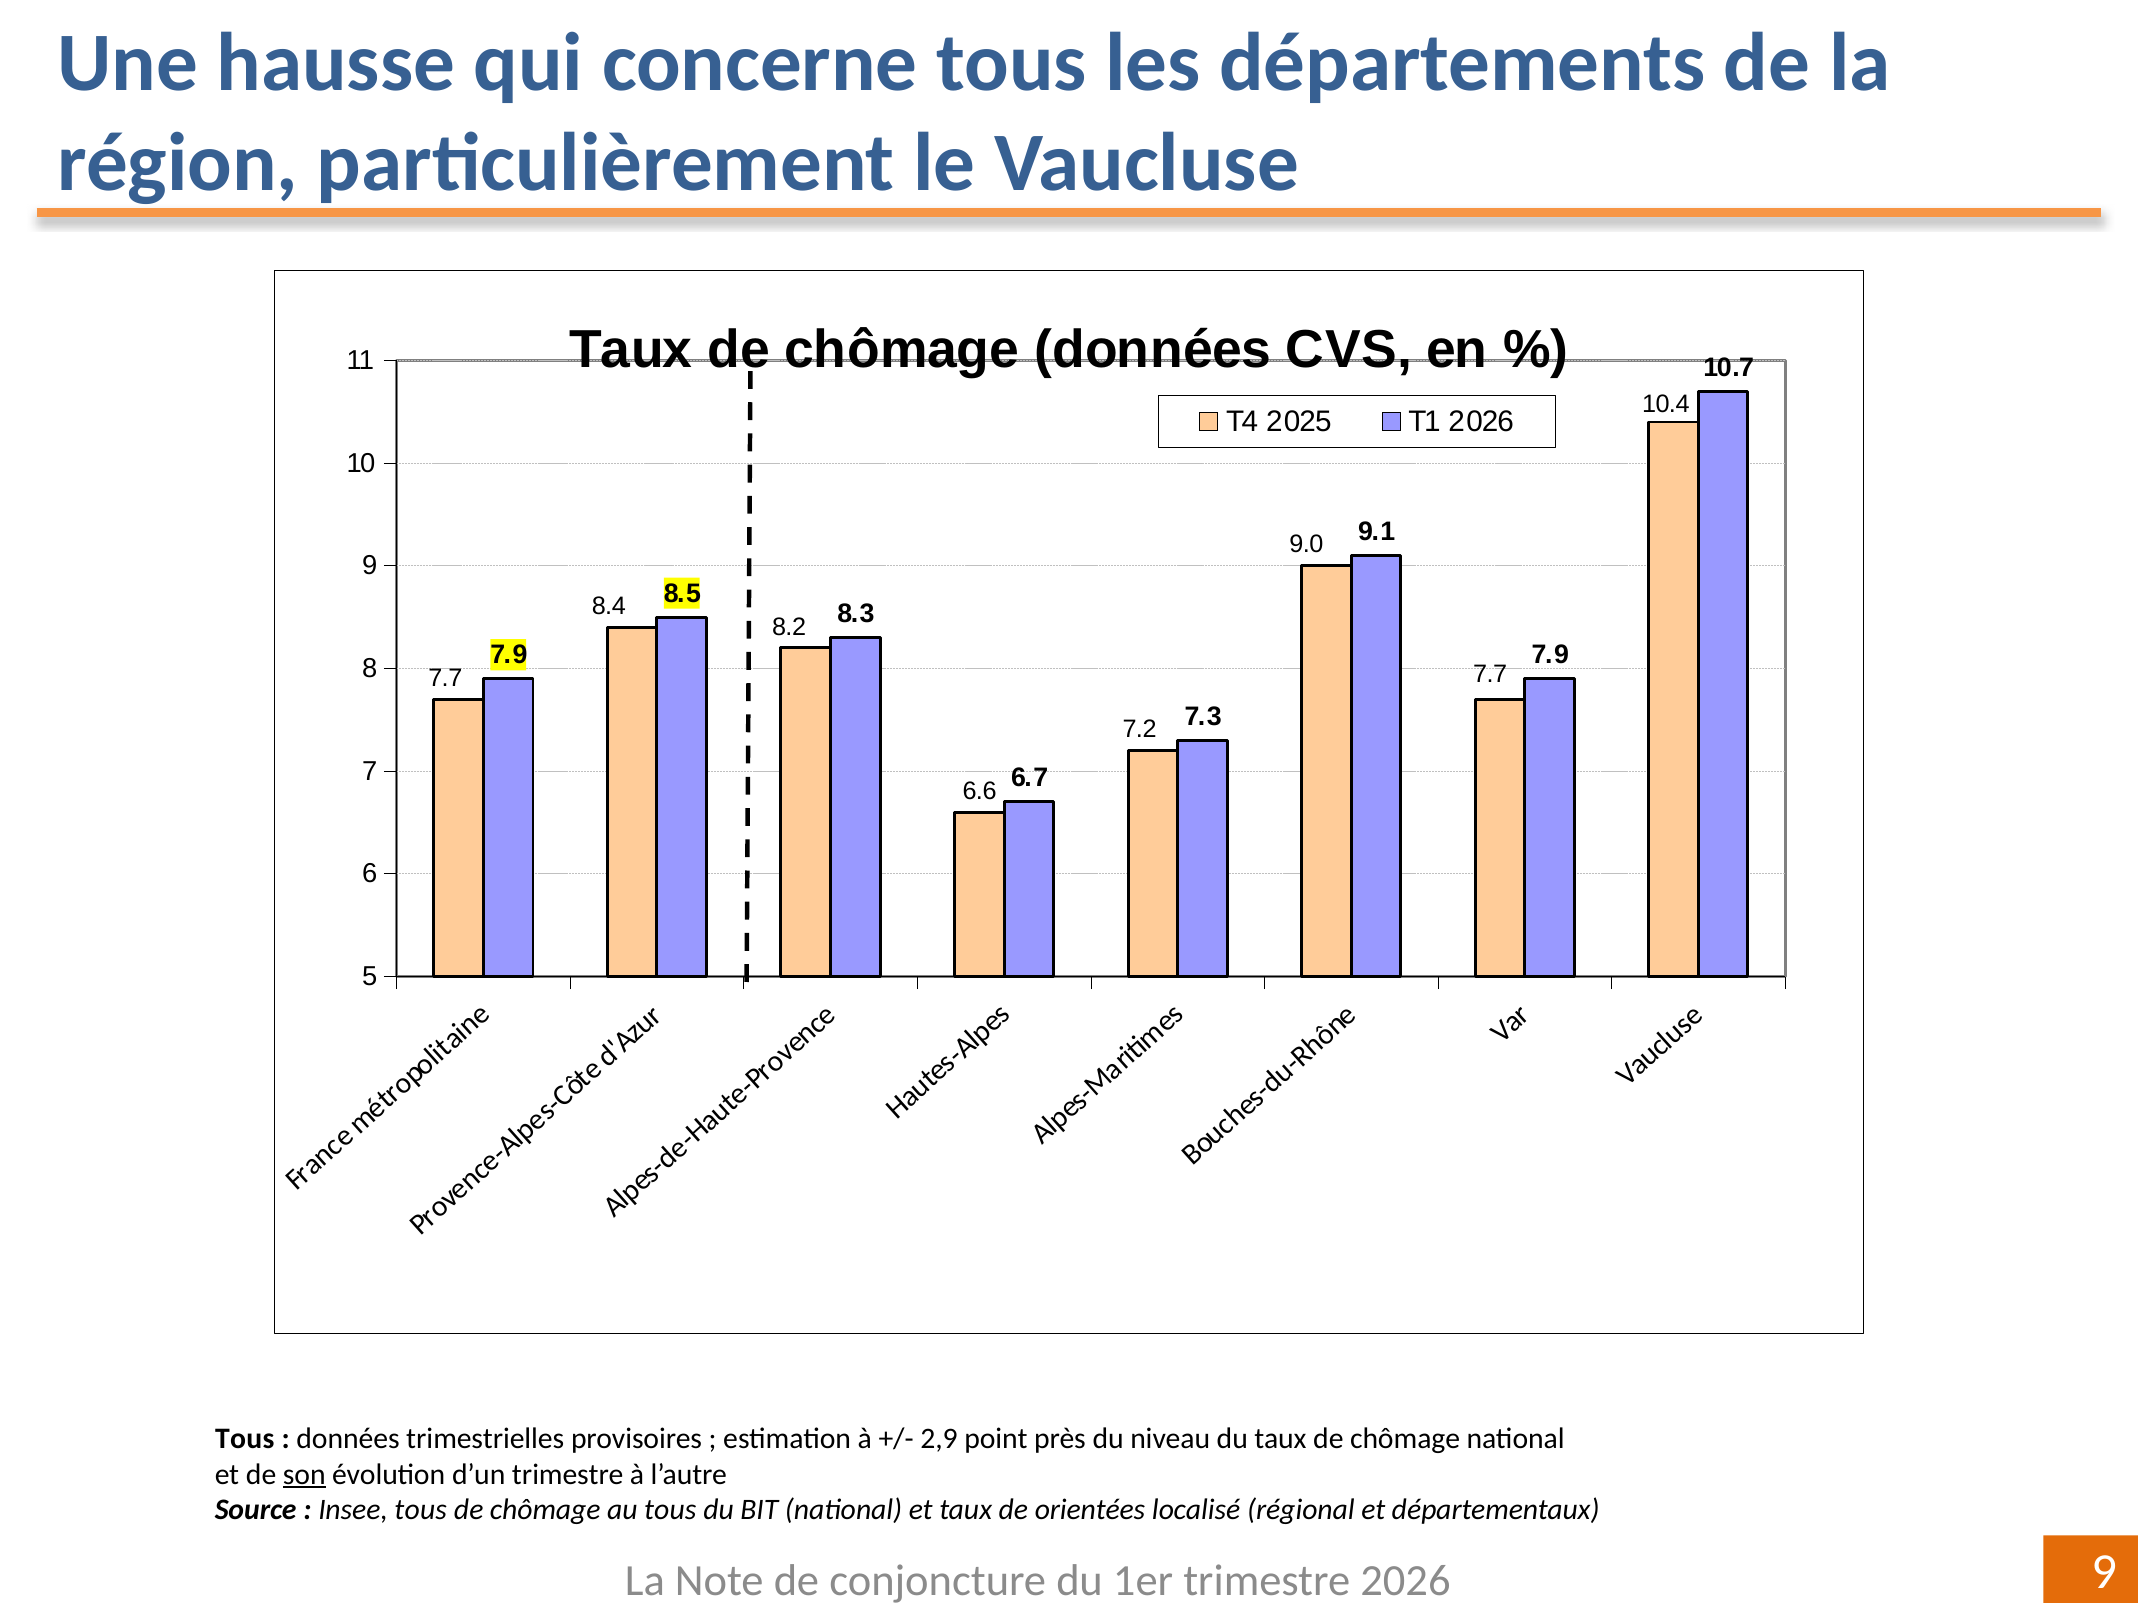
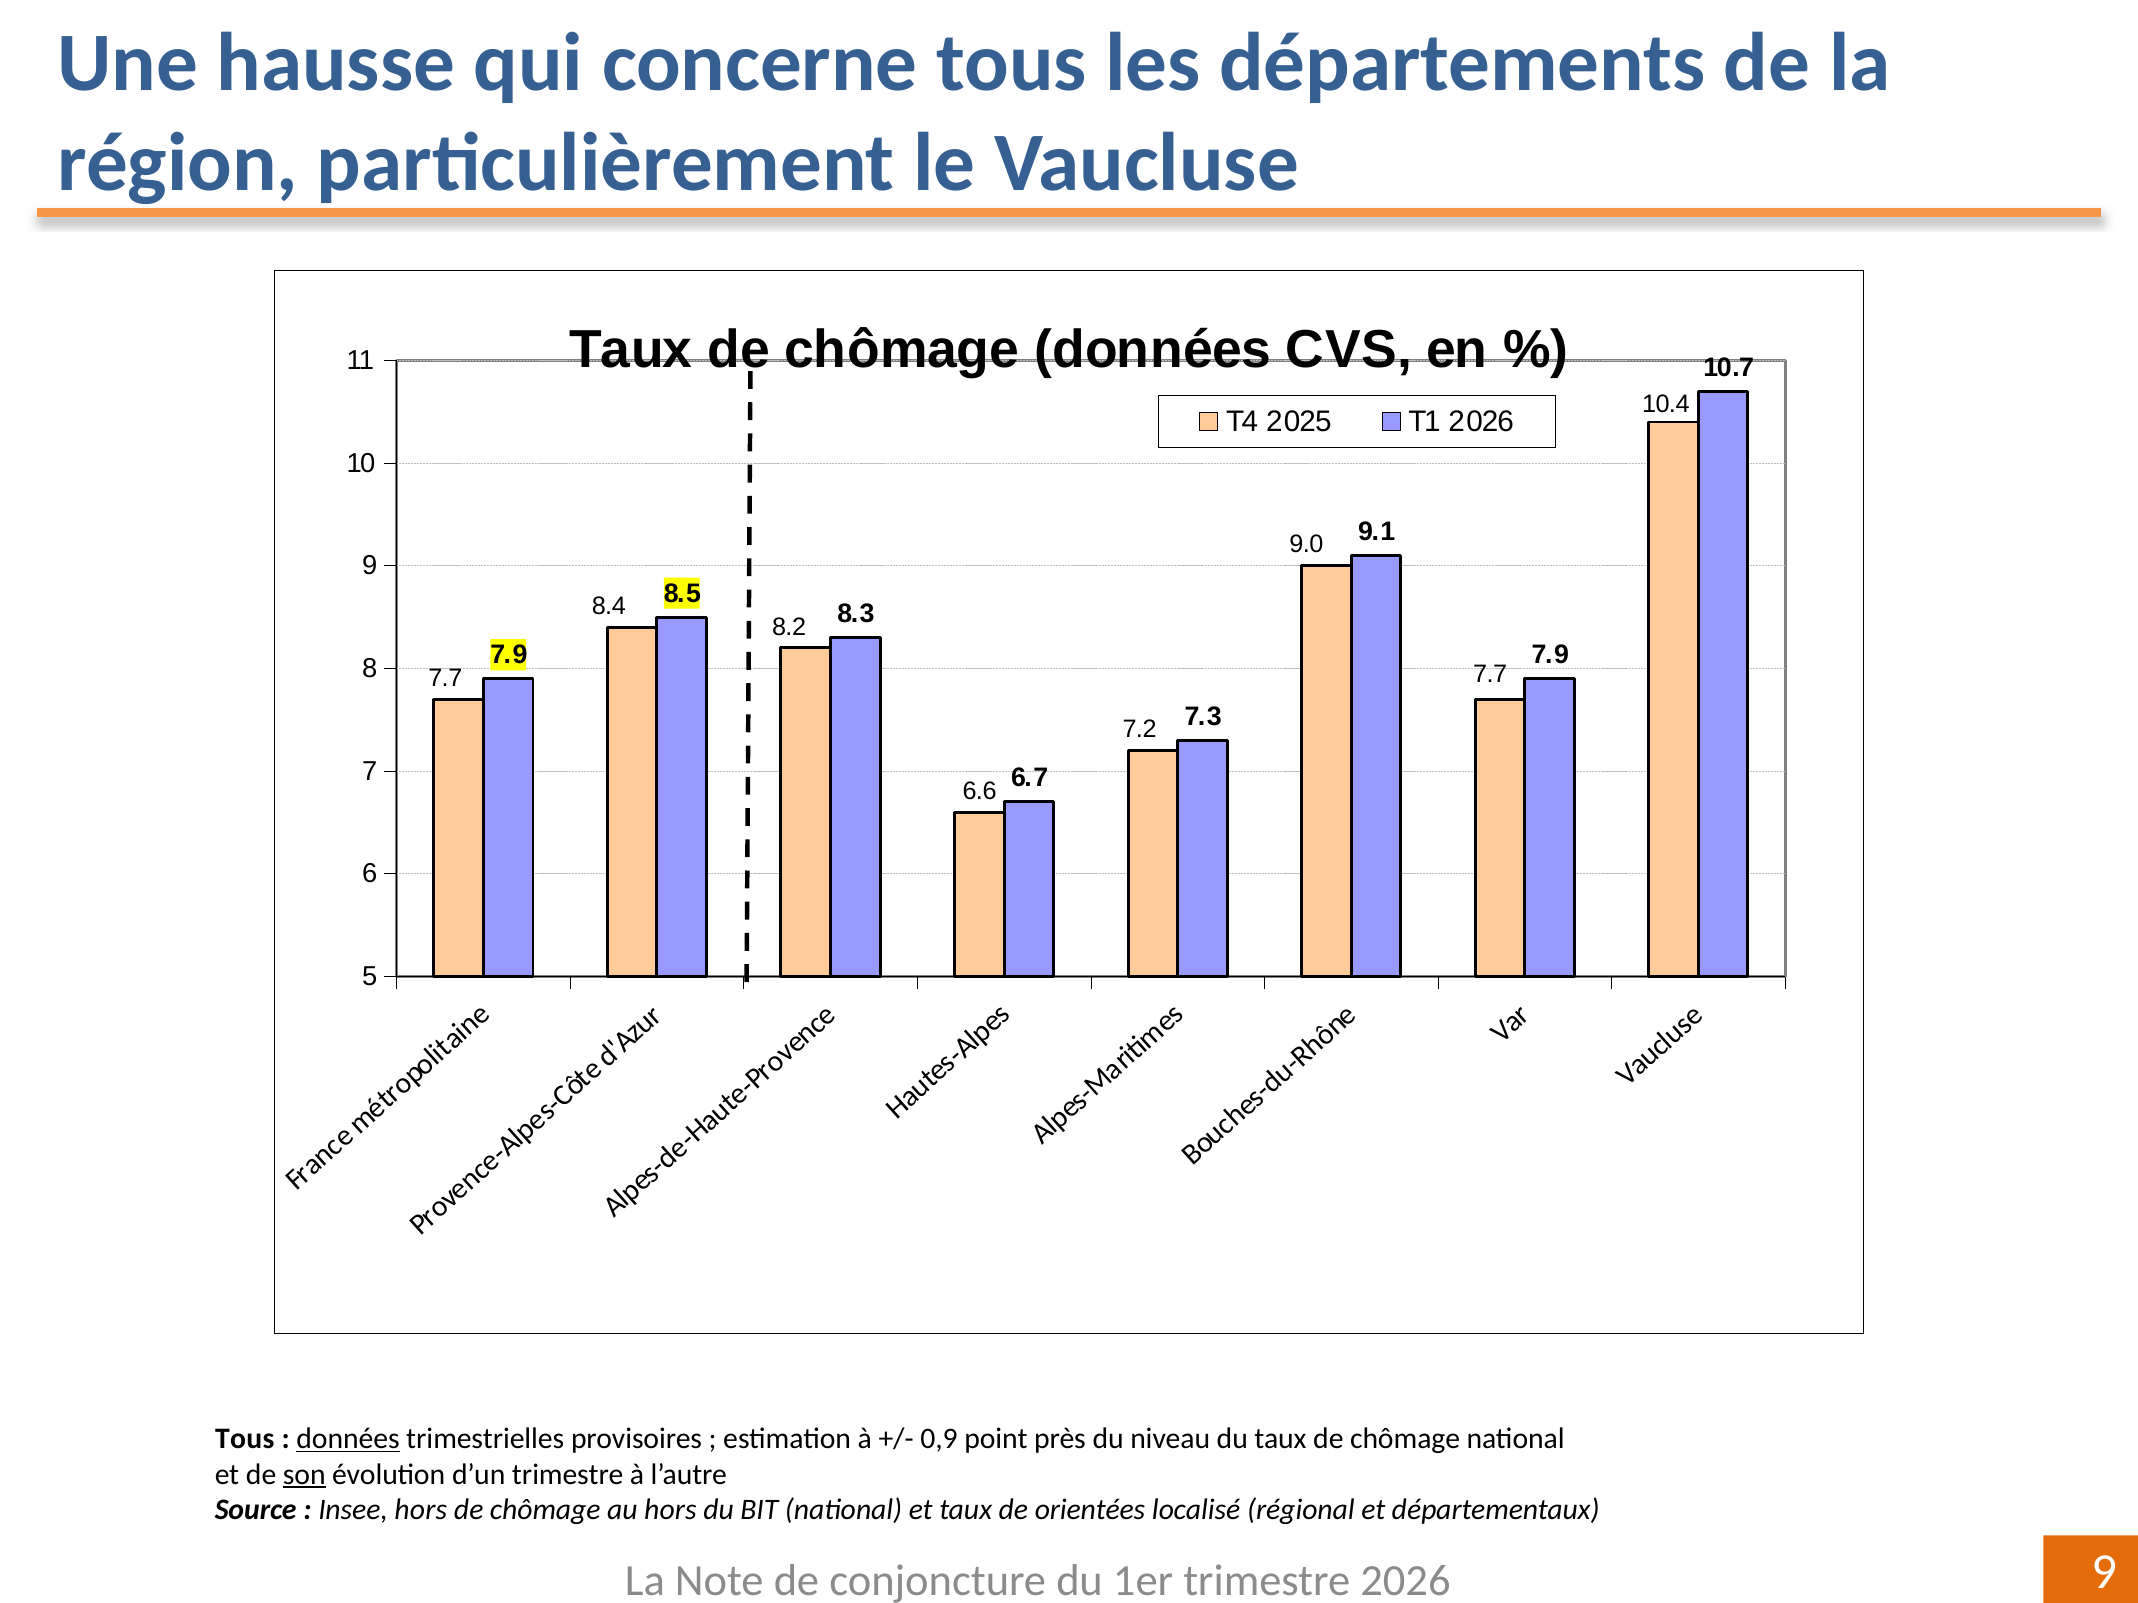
données at (348, 1439) underline: none -> present
2,9: 2,9 -> 0,9
Insee tous: tous -> hors
au tous: tous -> hors
